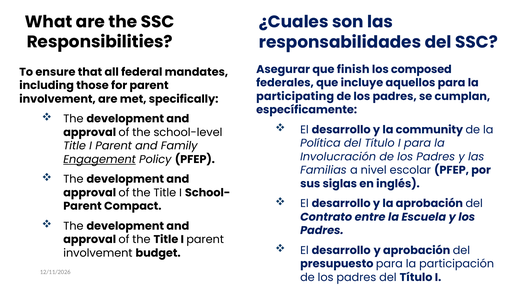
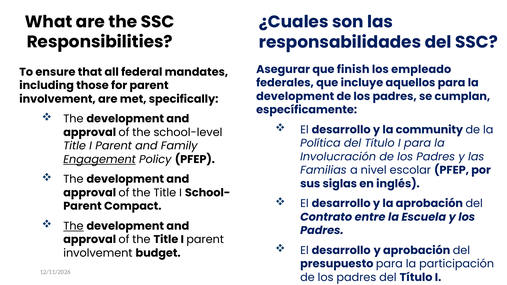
composed: composed -> empleado
participating at (295, 96): participating -> development
The at (73, 226) underline: none -> present
